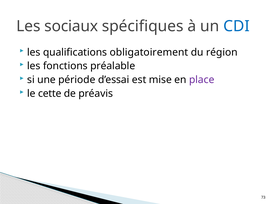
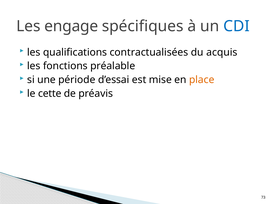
sociaux: sociaux -> engage
obligatoirement: obligatoirement -> contractualisées
région: région -> acquis
place colour: purple -> orange
